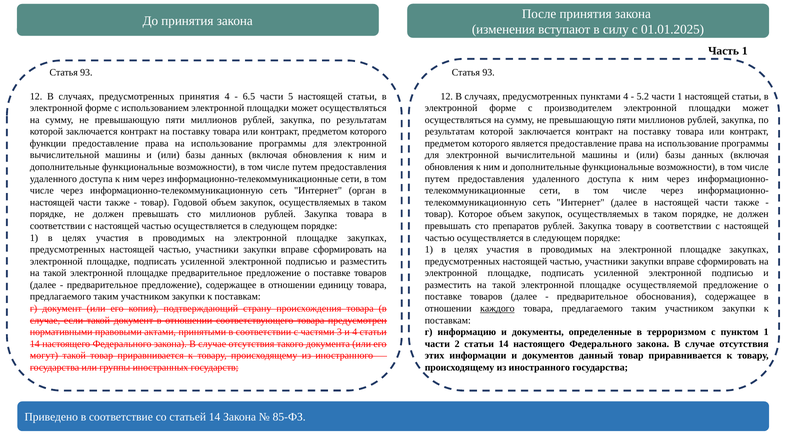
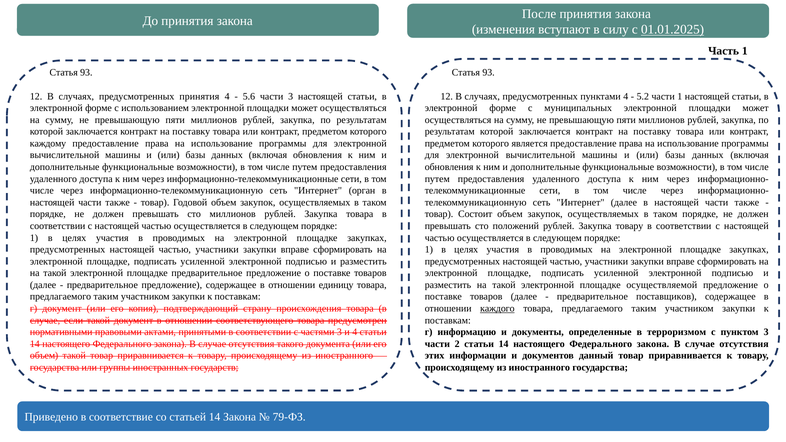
01.01.2025 underline: none -> present
6.5: 6.5 -> 5.6
части 5: 5 -> 3
производителем: производителем -> муниципальных
функции: функции -> каждому
Которое: Которое -> Состоит
препаратов: препаратов -> положений
обоснования: обоснования -> поставщиков
пунктом 1: 1 -> 3
могут at (44, 356): могут -> объем
85-ФЗ: 85-ФЗ -> 79-ФЗ
